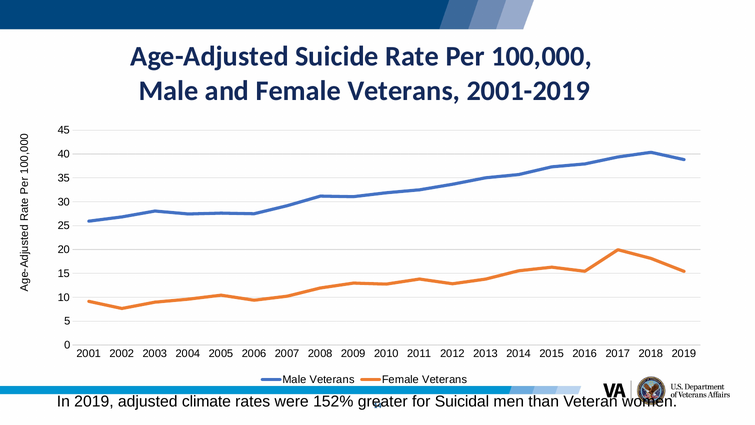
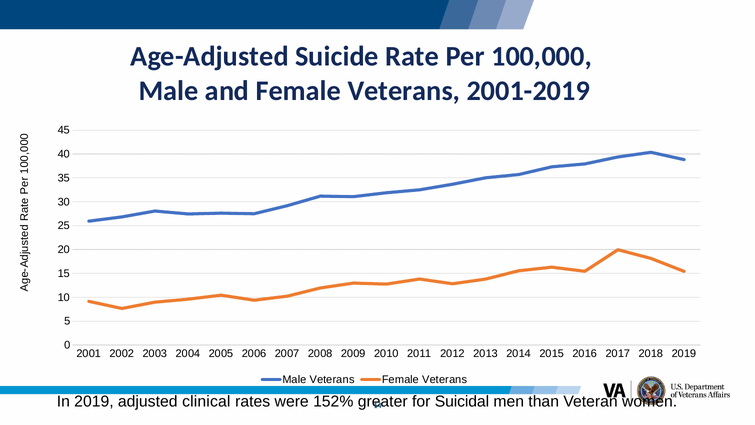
climate: climate -> clinical
